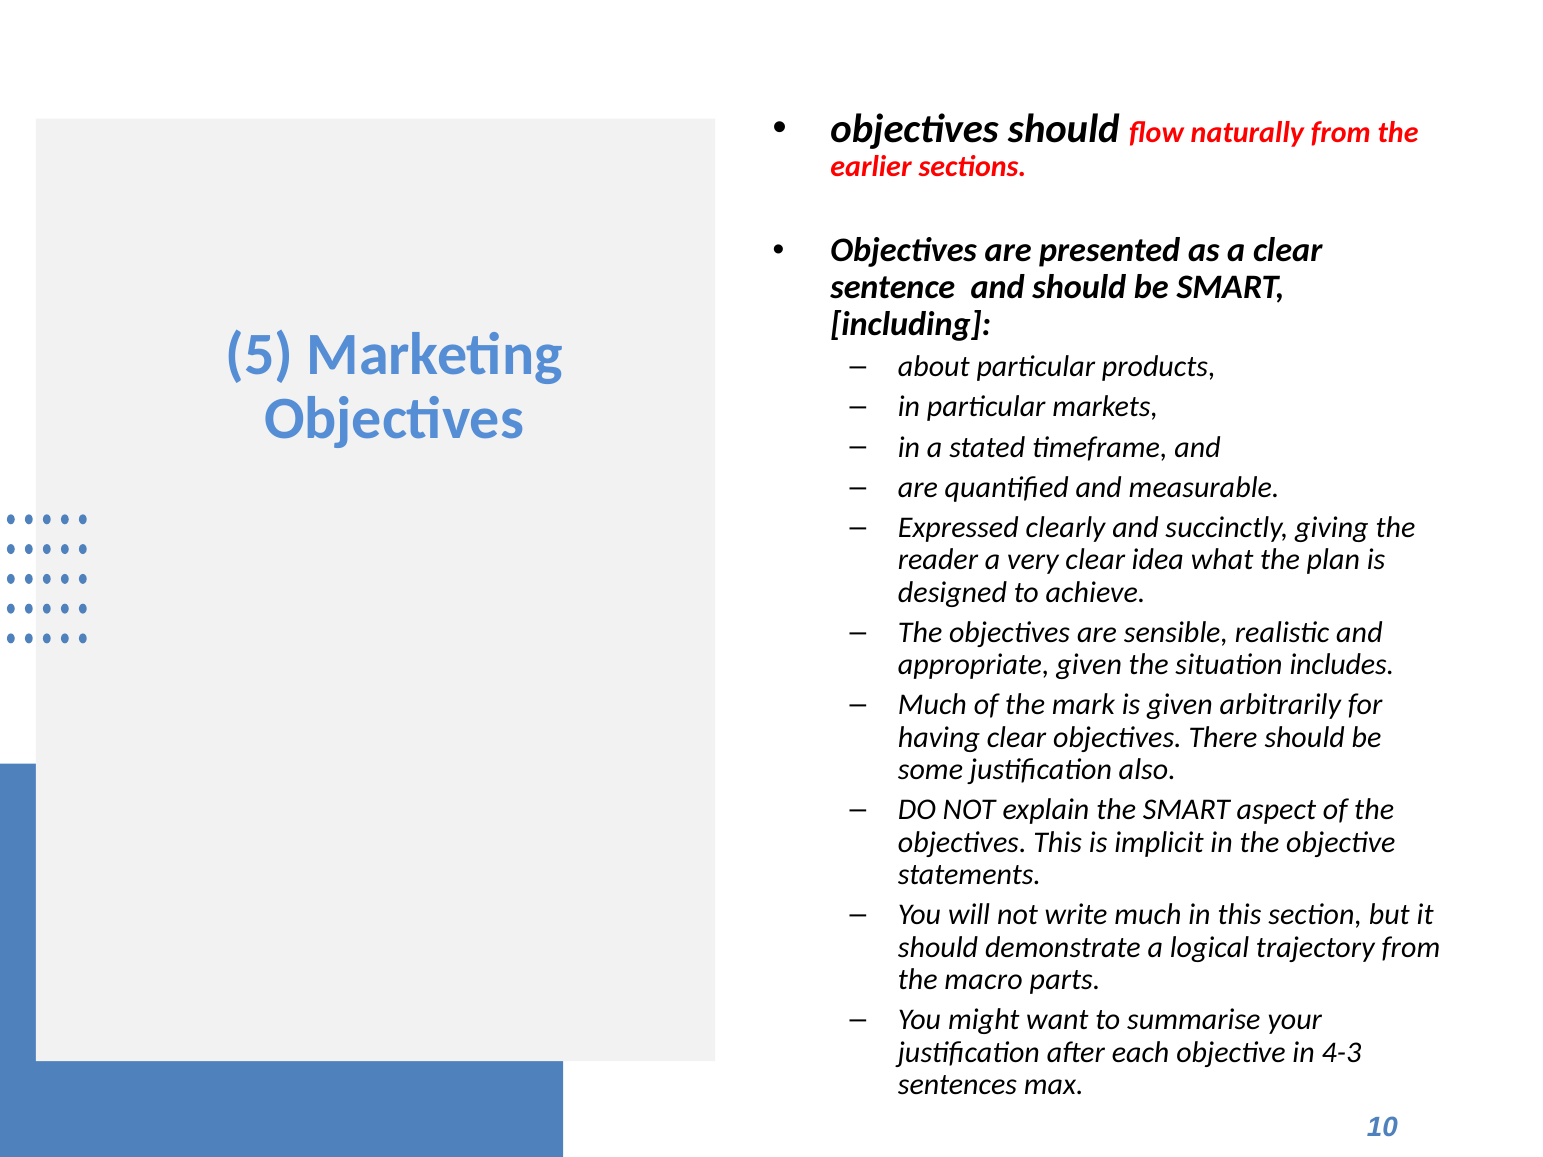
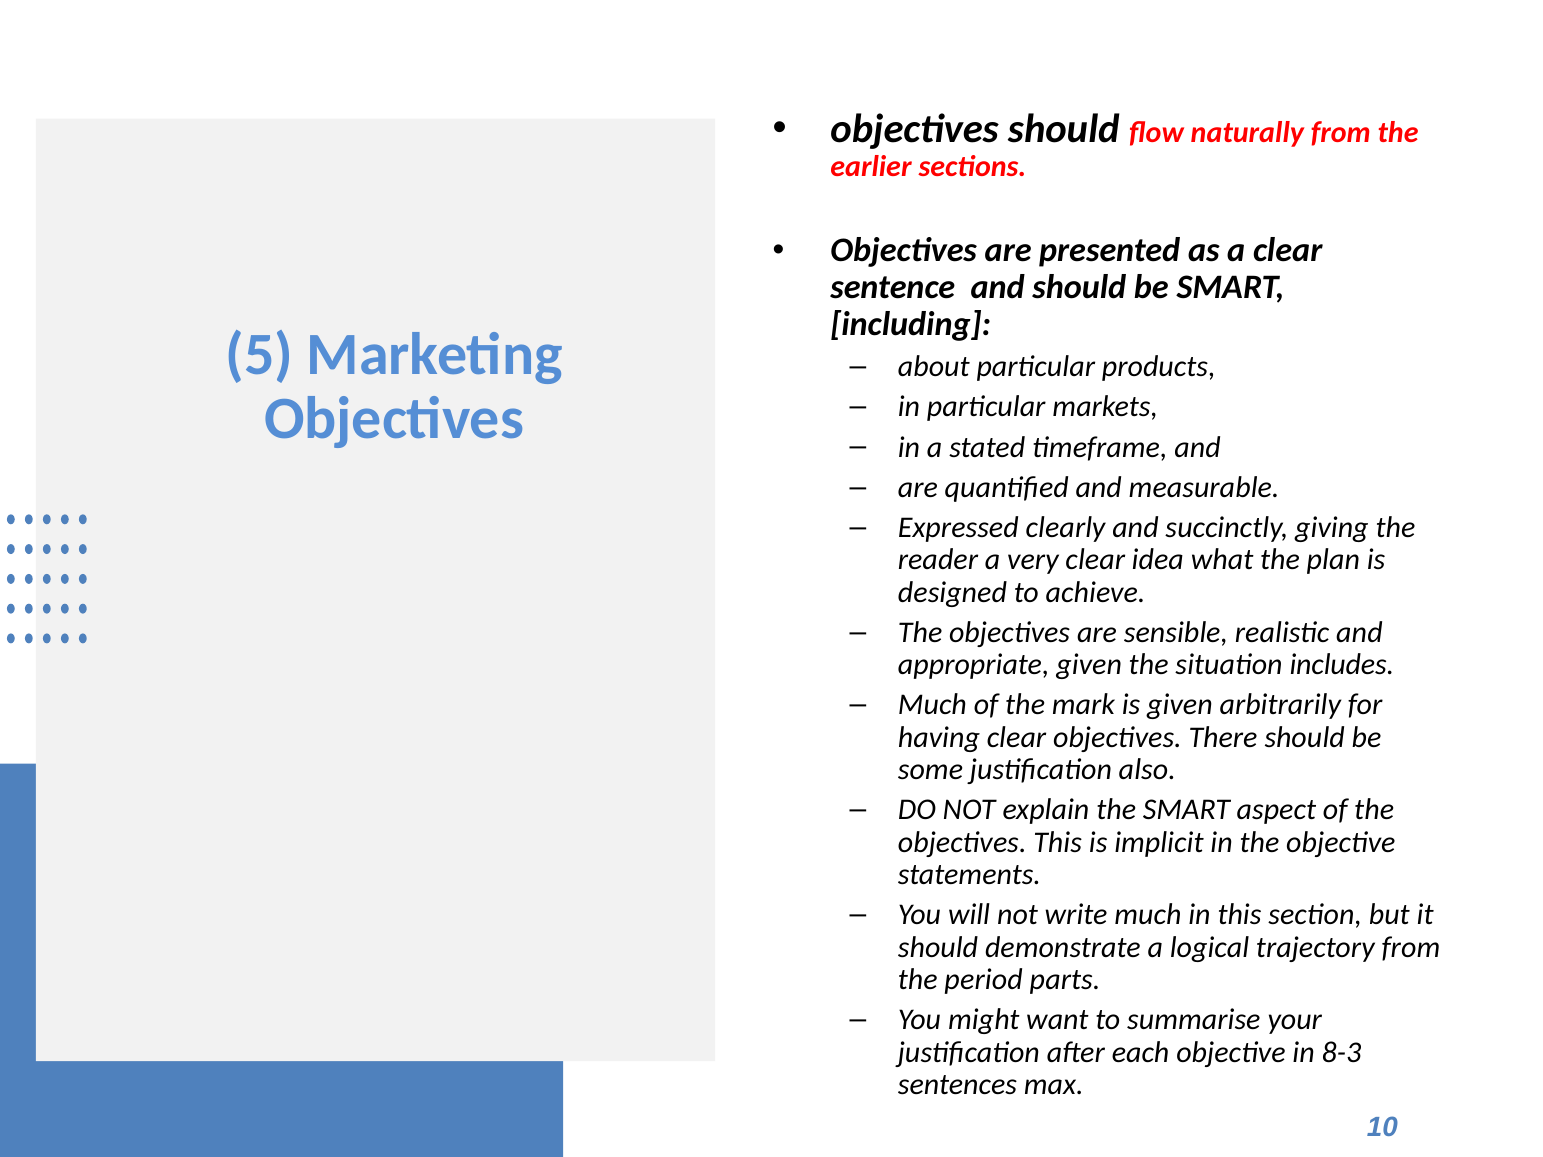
macro: macro -> period
4-3: 4-3 -> 8-3
